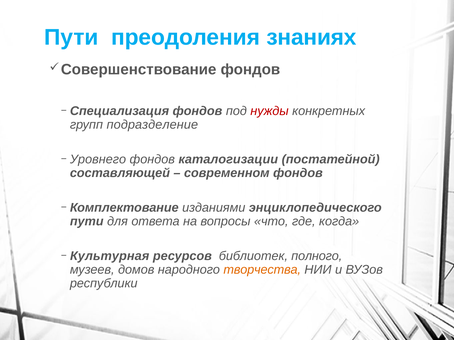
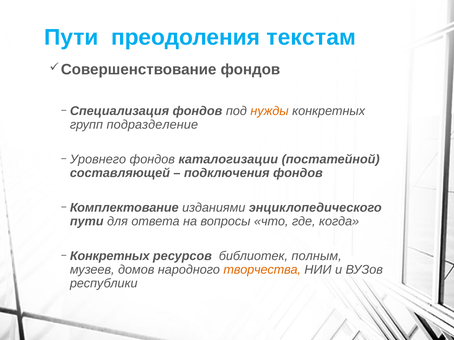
знаниях: знаниях -> текстам
нужды colour: red -> orange
современном: современном -> подключения
Культурная at (110, 257): Культурная -> Конкретных
полного: полного -> полным
